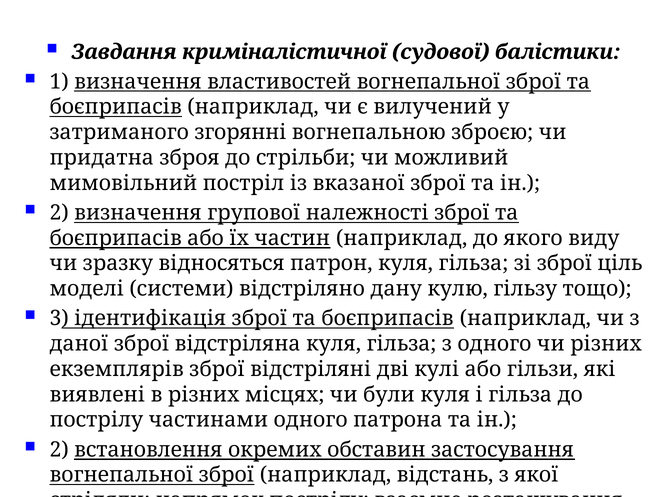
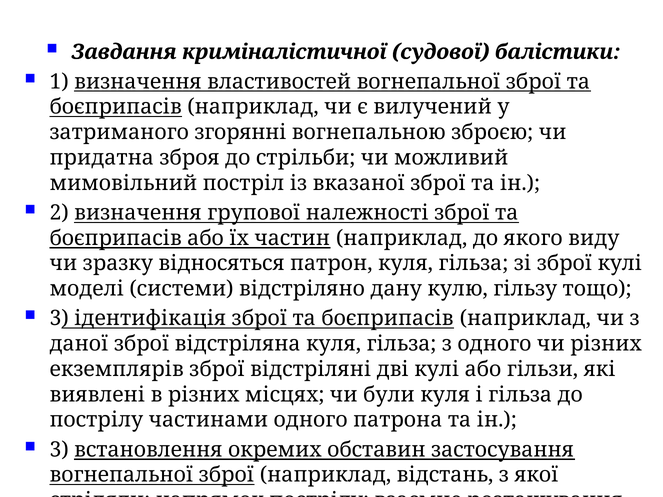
зброї ціль: ціль -> кулі
2 at (59, 450): 2 -> 3
